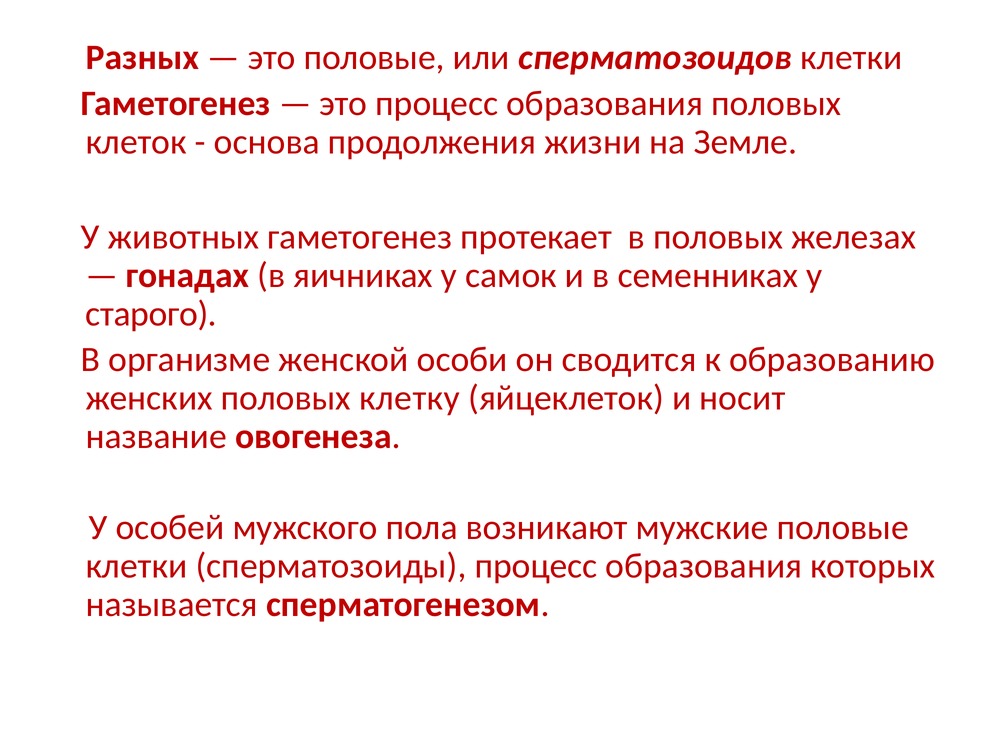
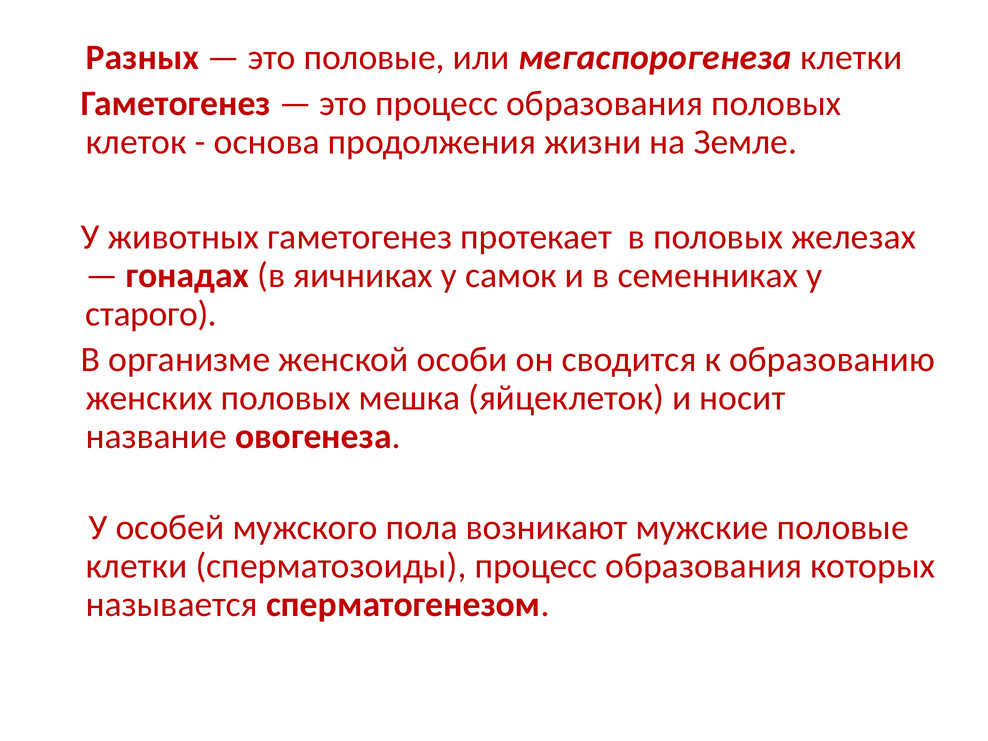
сперматозоидов: сперматозоидов -> мегаспорогенеза
клетку: клетку -> мешка
